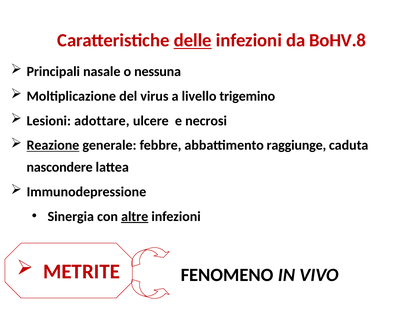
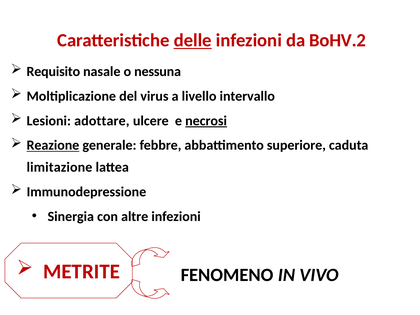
BoHV.8: BoHV.8 -> BoHV.2
Principali: Principali -> Requisito
trigemino: trigemino -> intervallo
necrosi underline: none -> present
raggiunge: raggiunge -> superiore
nascondere: nascondere -> limitazione
altre underline: present -> none
